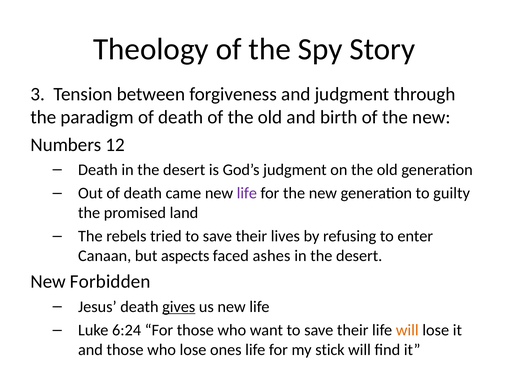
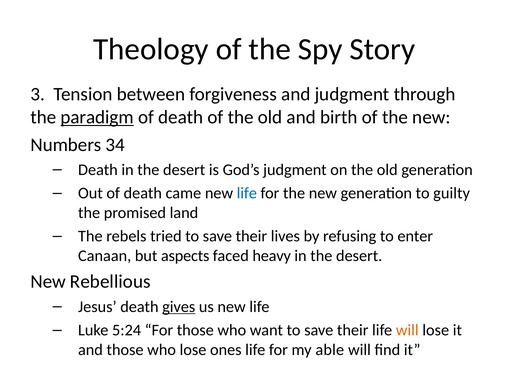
paradigm underline: none -> present
12: 12 -> 34
life at (247, 193) colour: purple -> blue
ashes: ashes -> heavy
Forbidden: Forbidden -> Rebellious
6:24: 6:24 -> 5:24
stick: stick -> able
